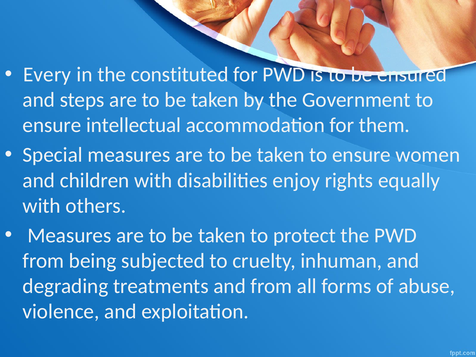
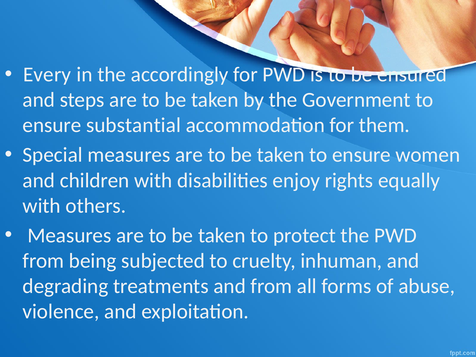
constituted: constituted -> accordingly
intellectual: intellectual -> substantial
